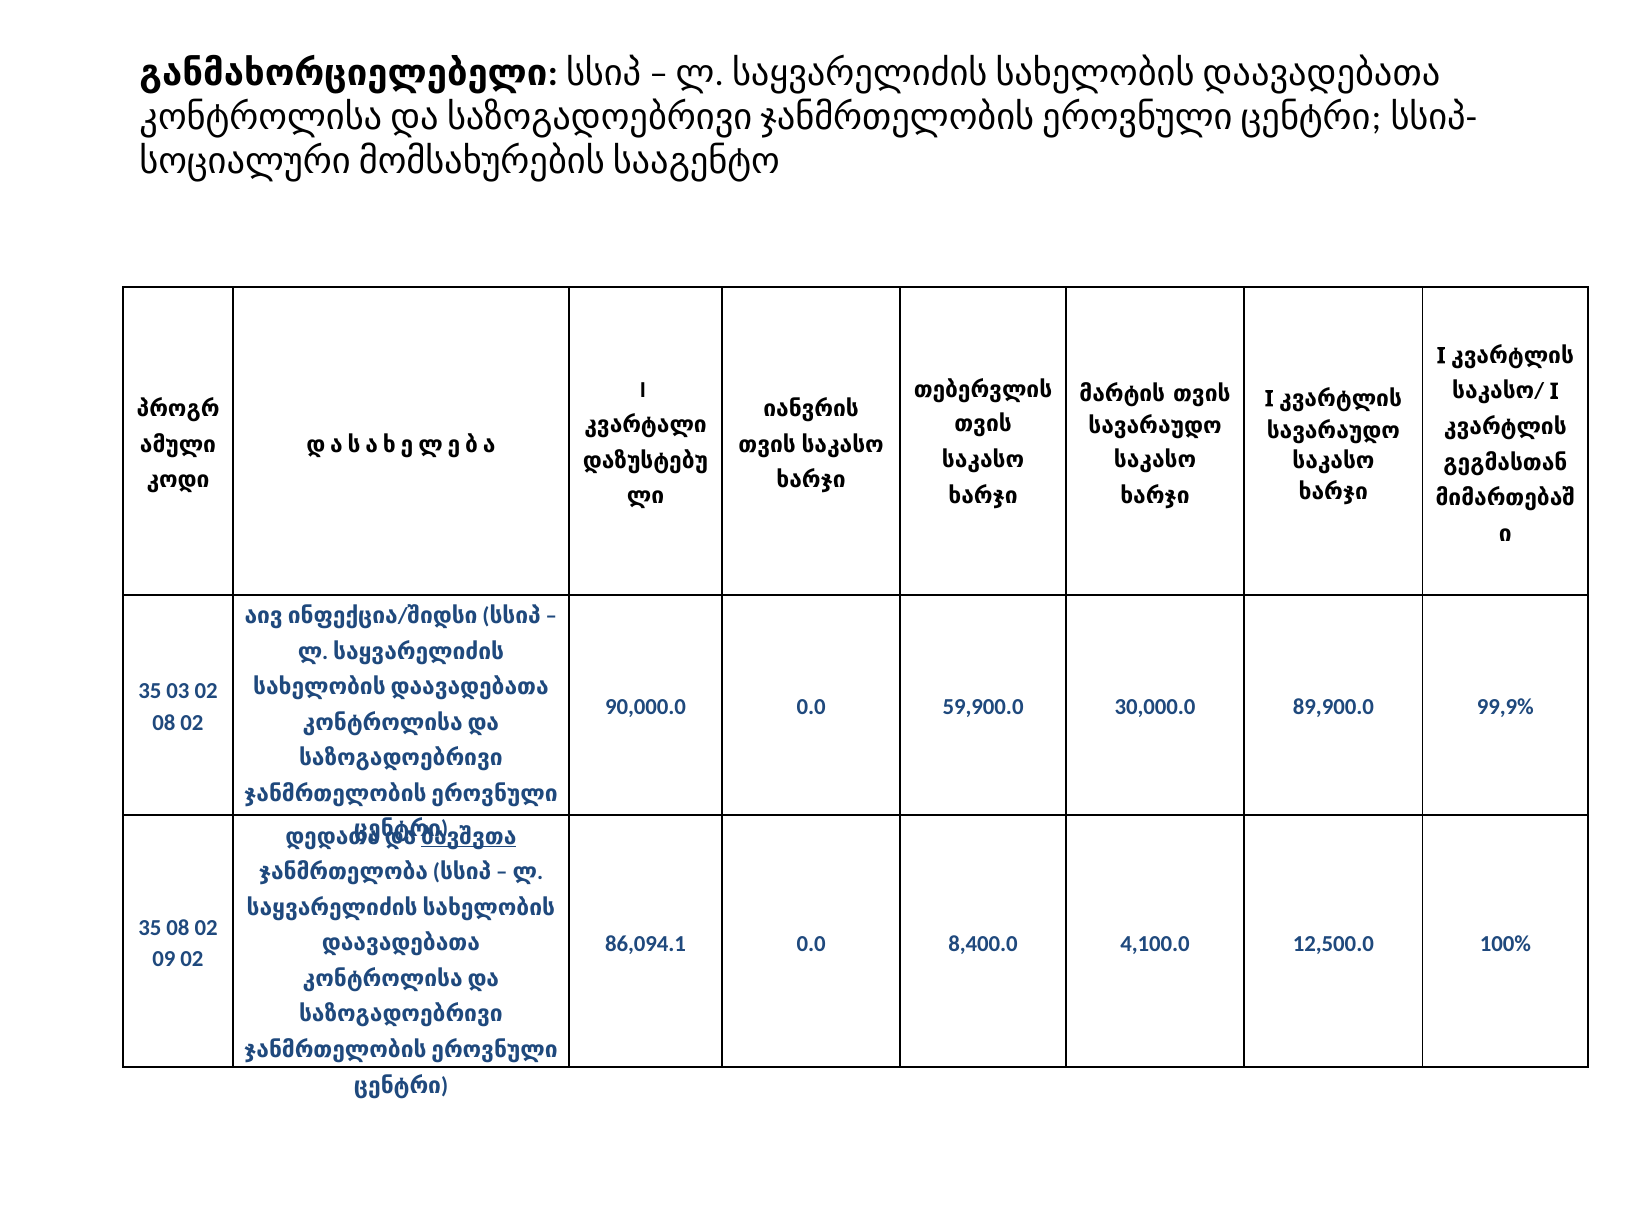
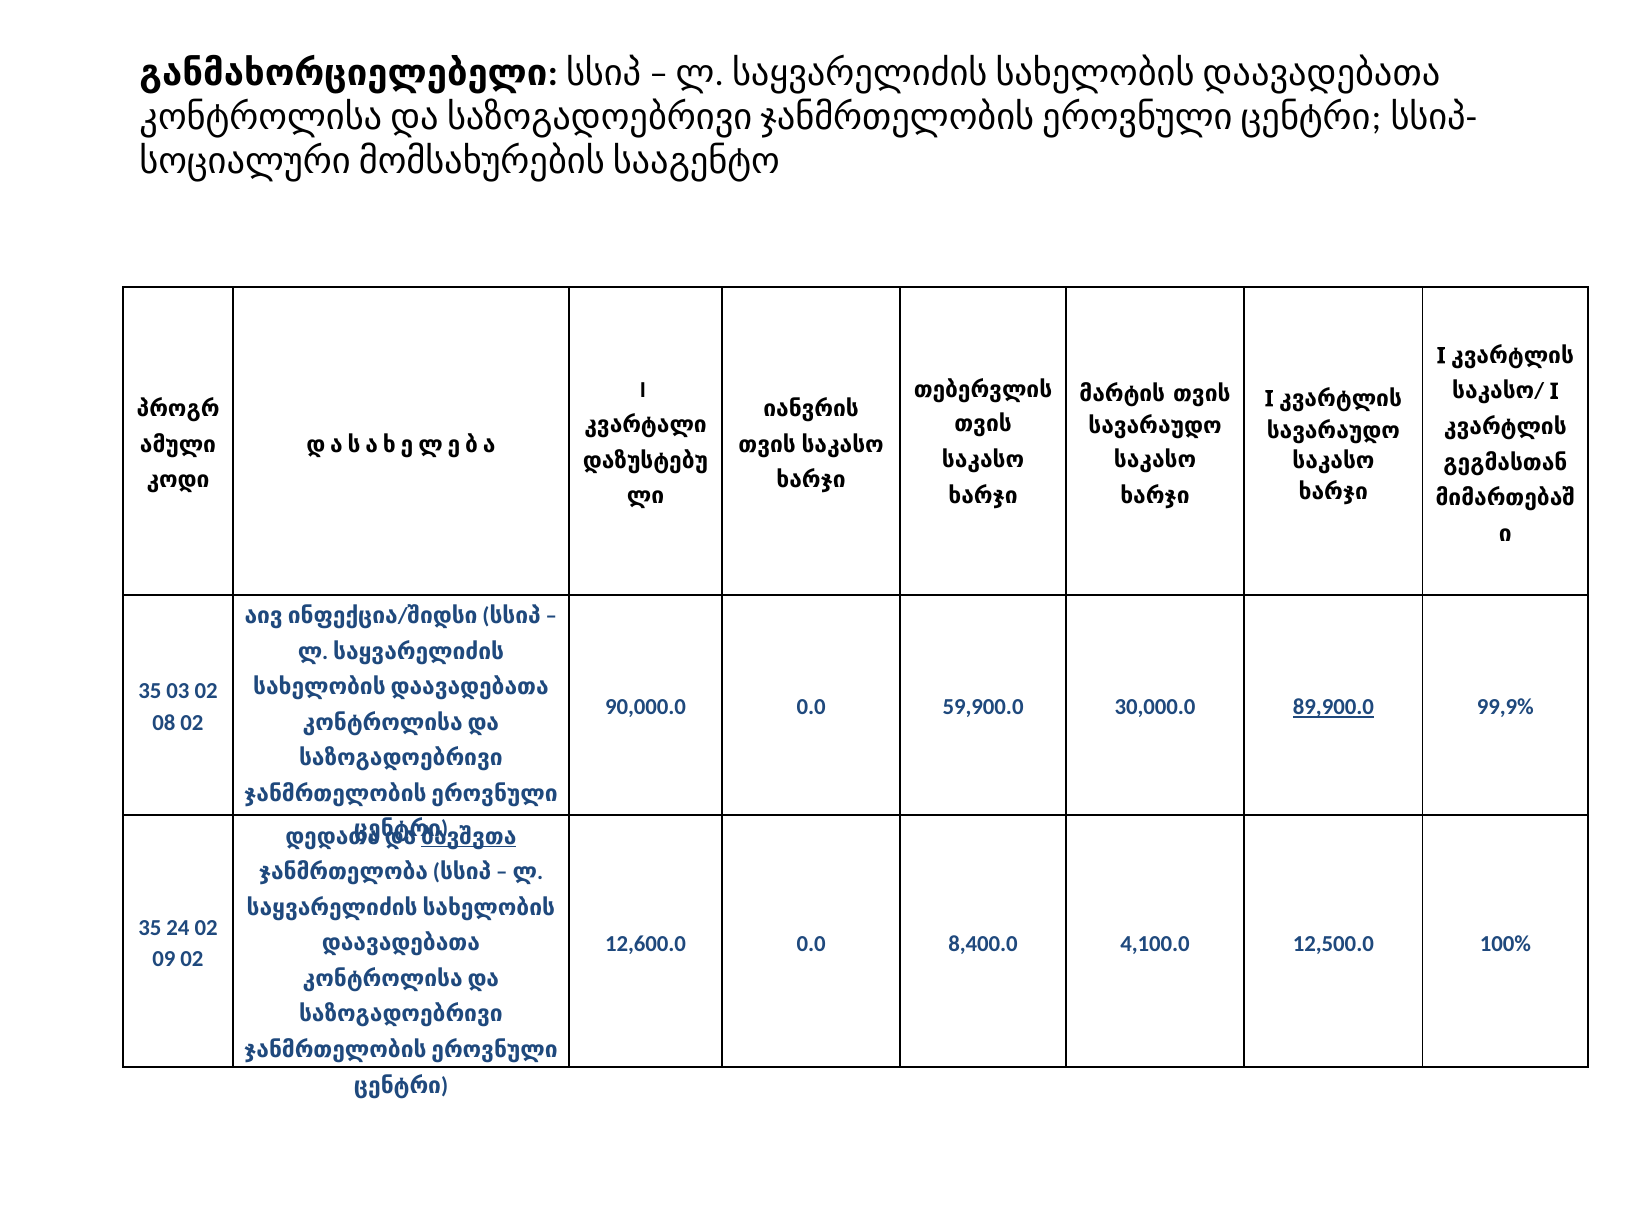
89,900.0 underline: none -> present
35 08: 08 -> 24
86,094.1: 86,094.1 -> 12,600.0
